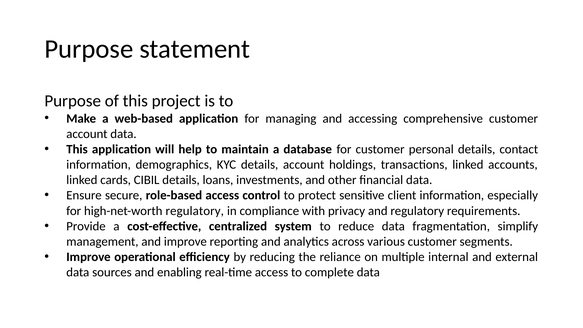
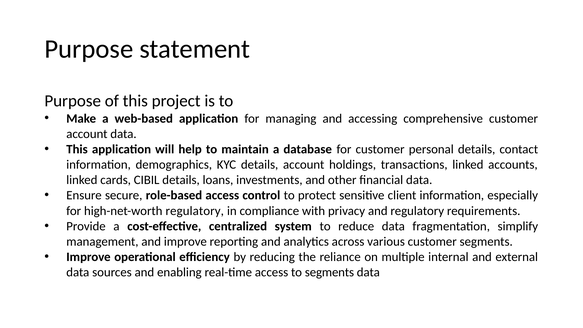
to complete: complete -> segments
